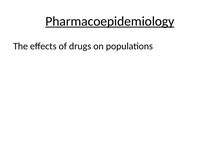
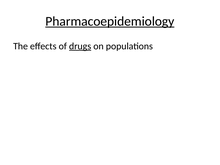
drugs underline: none -> present
